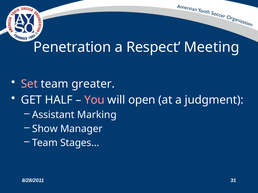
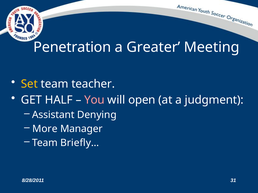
Respect: Respect -> Greater
Set colour: pink -> yellow
greater: greater -> teacher
Marking: Marking -> Denying
Show: Show -> More
Stages…: Stages… -> Briefly…
